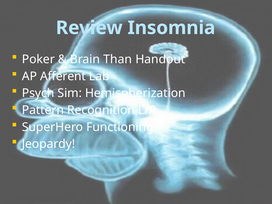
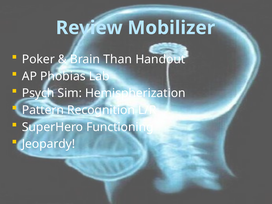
Insomnia: Insomnia -> Mobilizer
Afferent: Afferent -> Phobias
